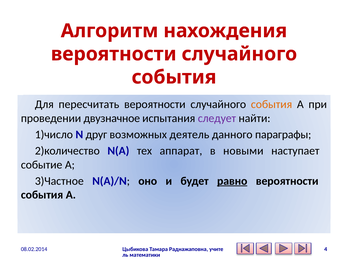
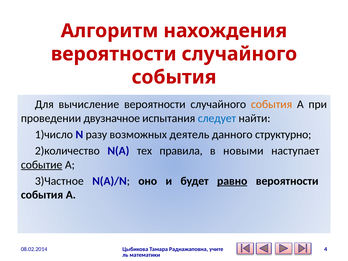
пересчитать: пересчитать -> вычисление
следует colour: purple -> blue
друг: друг -> разу
параграфы: параграфы -> структурно
аппарат: аппарат -> правила
событие underline: none -> present
